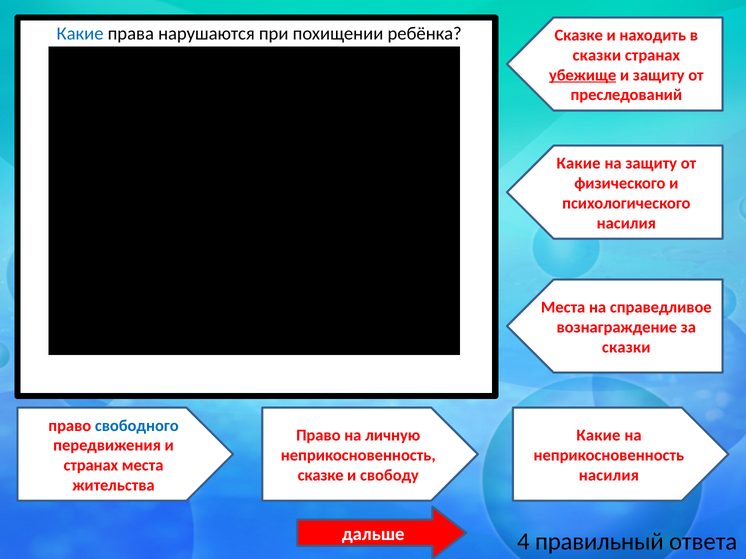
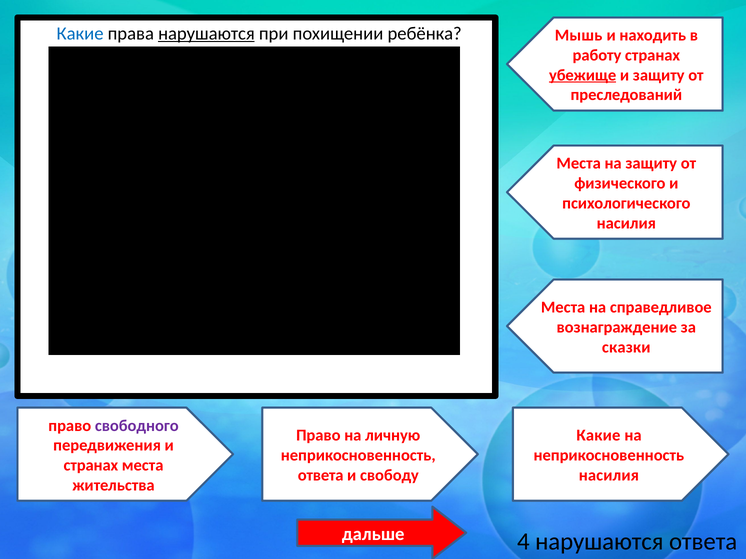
нарушаются at (206, 34) underline: none -> present
Сказке at (579, 35): Сказке -> Мышь
сказки at (597, 55): сказки -> работу
Какие at (579, 164): Какие -> Места
свободного colour: blue -> purple
сказке at (321, 476): сказке -> ответа
4 правильный: правильный -> нарушаются
